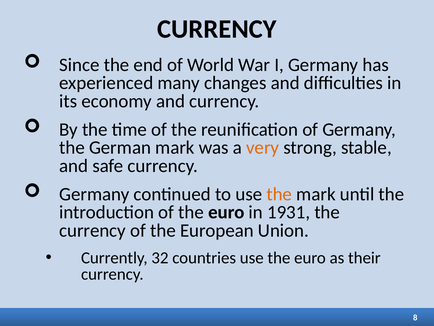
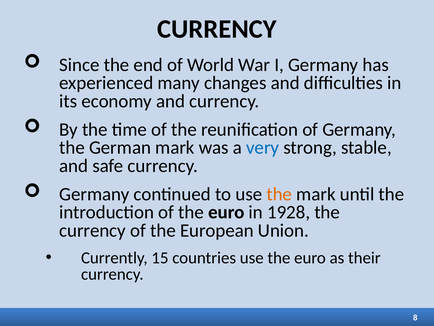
very colour: orange -> blue
1931: 1931 -> 1928
32: 32 -> 15
